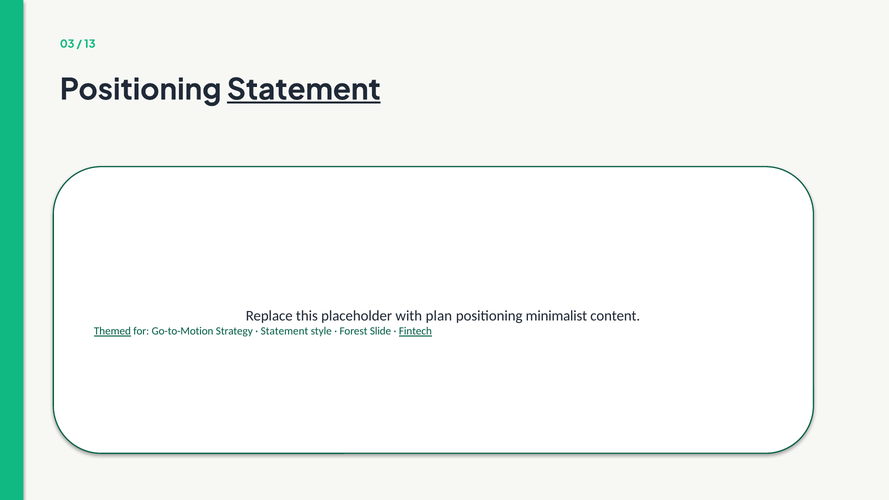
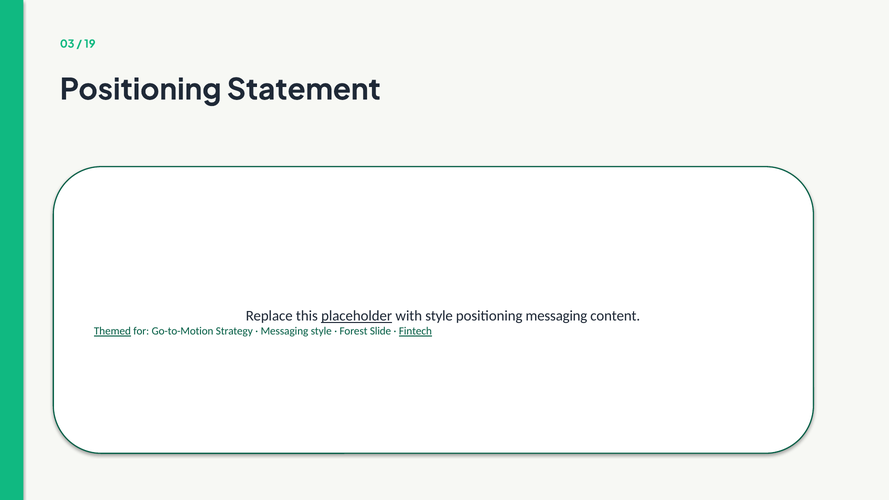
13: 13 -> 19
Statement at (304, 90) underline: present -> none
placeholder underline: none -> present
with plan: plan -> style
positioning minimalist: minimalist -> messaging
Statement at (284, 331): Statement -> Messaging
